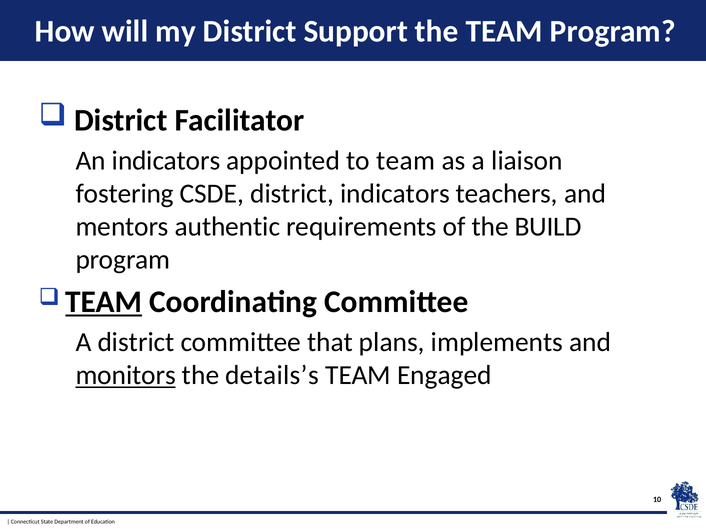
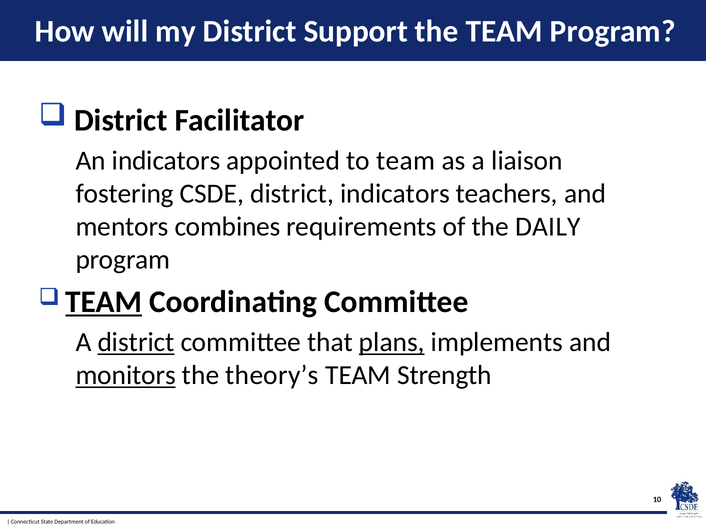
authentic: authentic -> combines
BUILD: BUILD -> DAILY
district at (136, 342) underline: none -> present
plans underline: none -> present
details’s: details’s -> theory’s
Engaged: Engaged -> Strength
